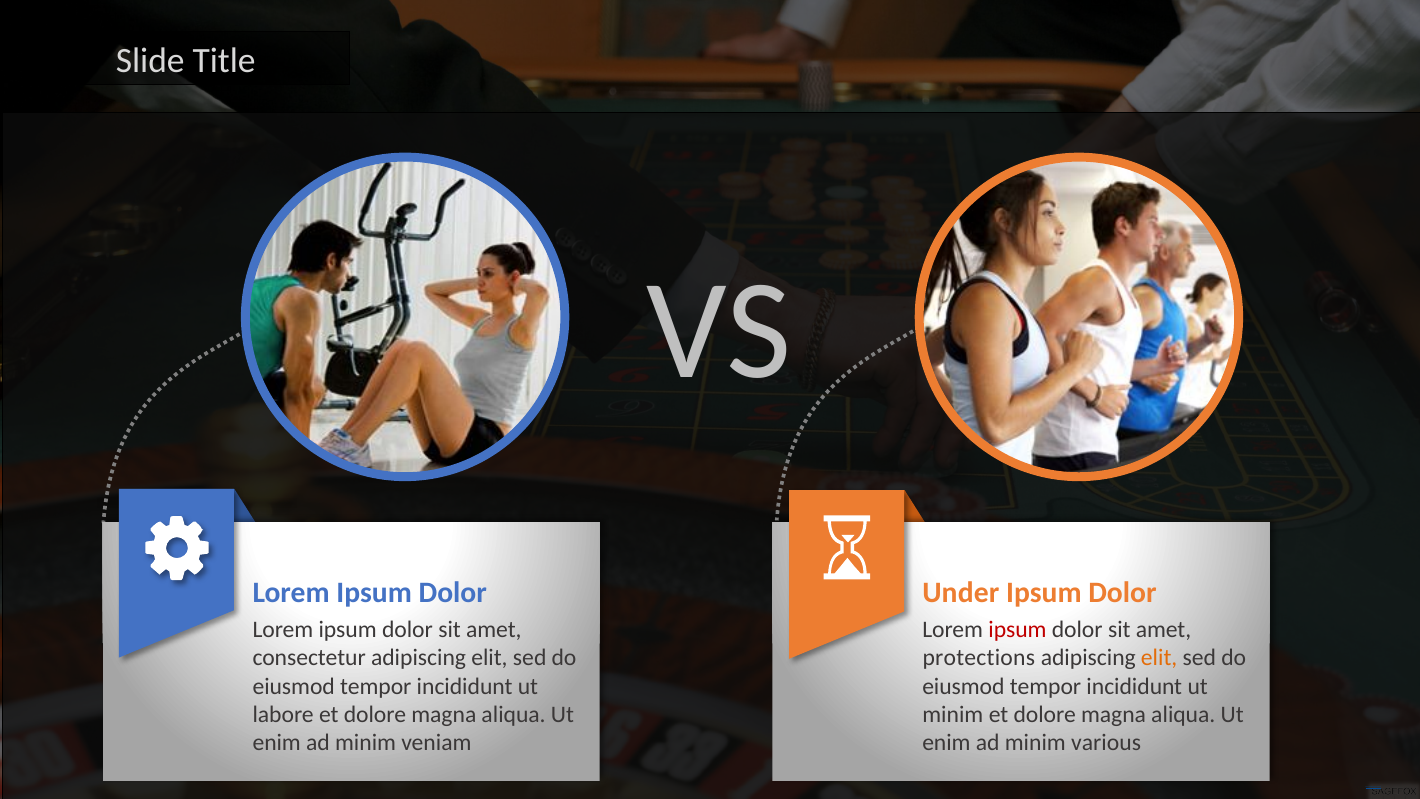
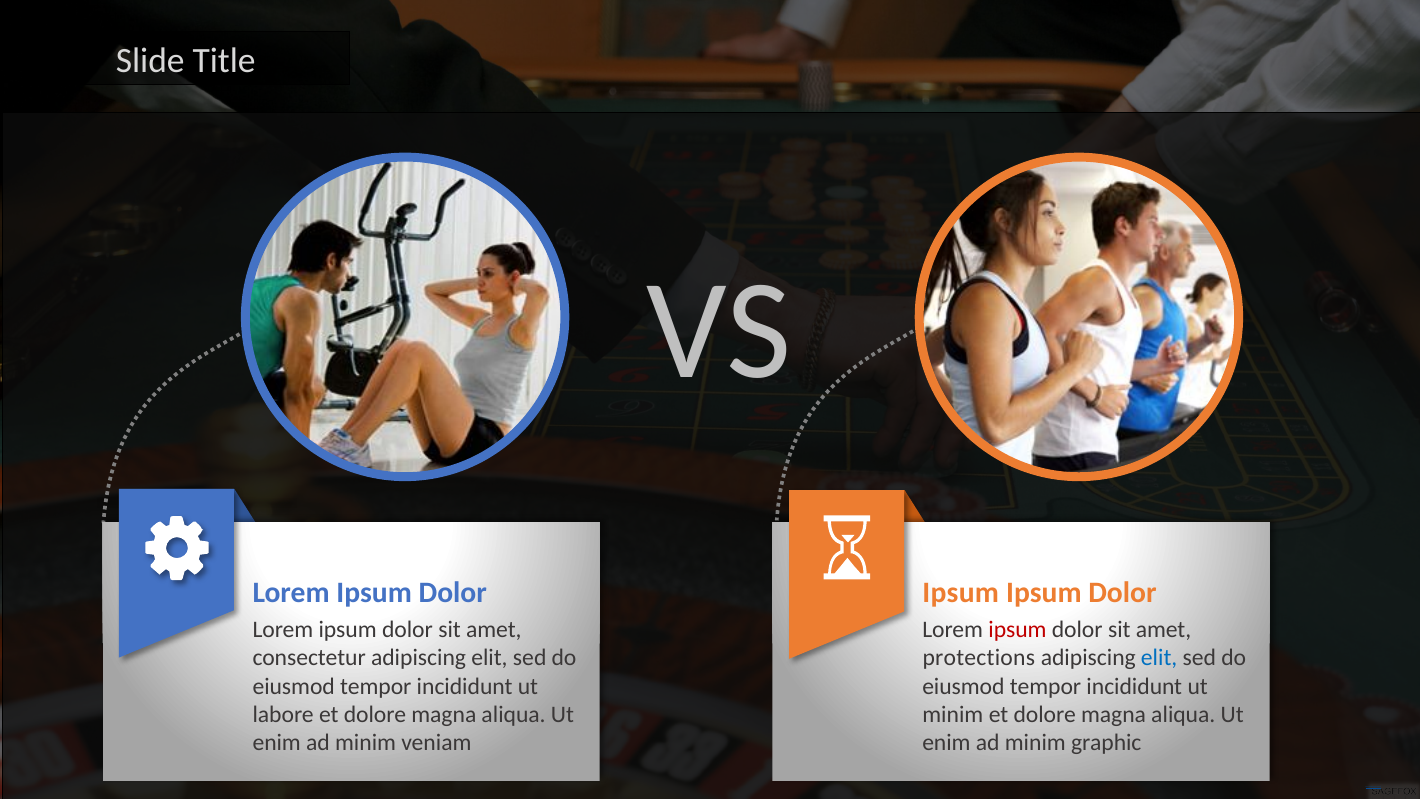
Under at (961, 593): Under -> Ipsum
elit at (1159, 658) colour: orange -> blue
various: various -> graphic
